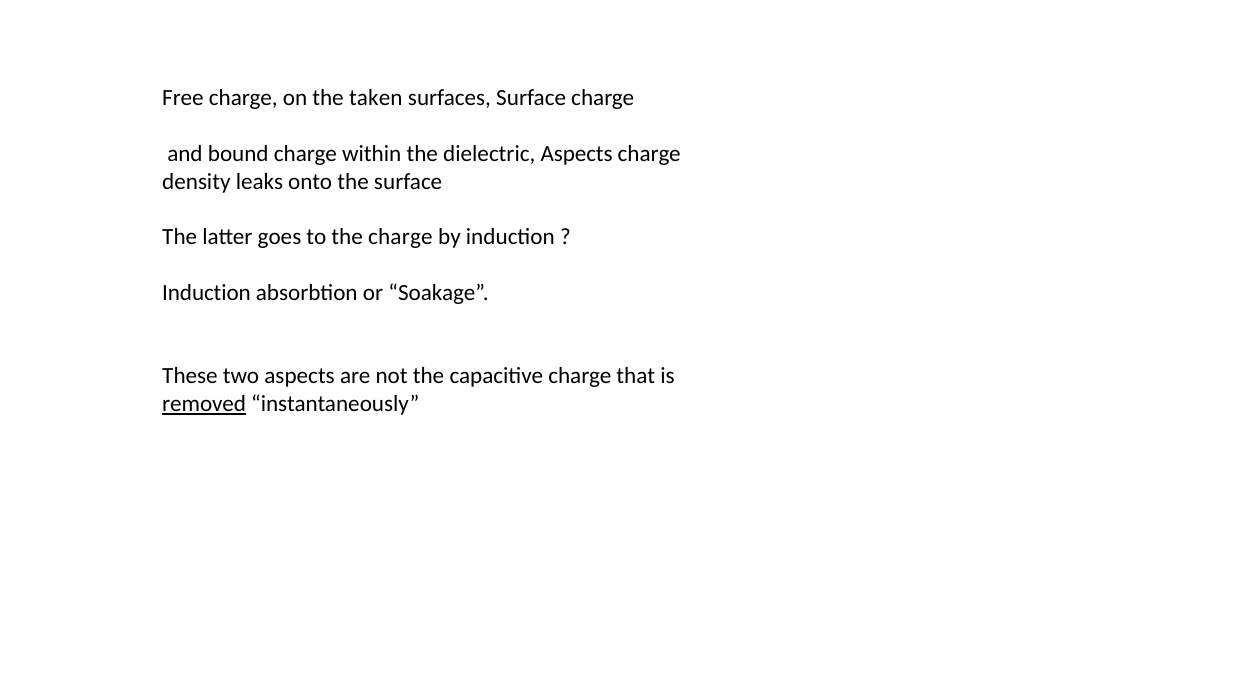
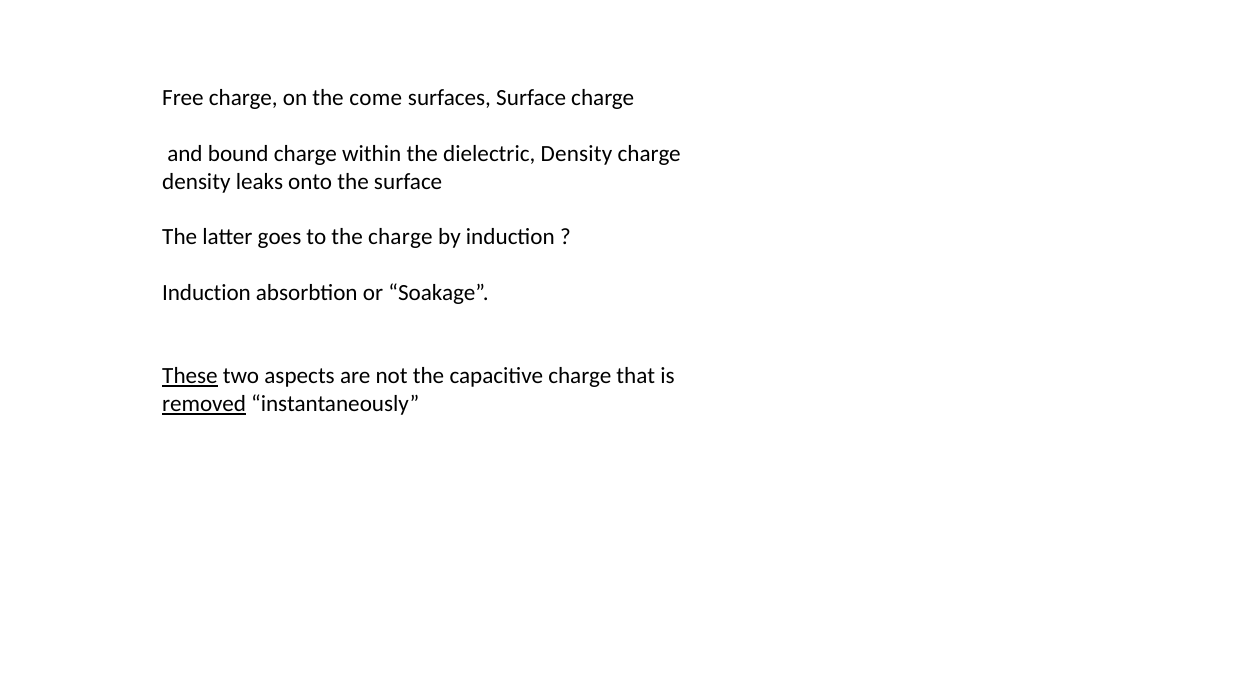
taken: taken -> come
dielectric Aspects: Aspects -> Density
These underline: none -> present
